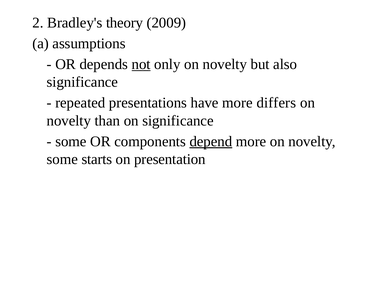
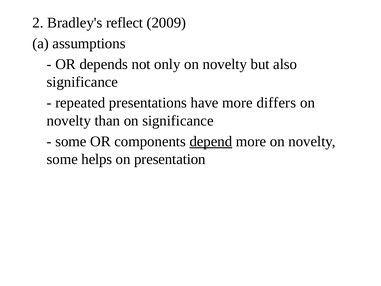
theory: theory -> reflect
not underline: present -> none
starts: starts -> helps
